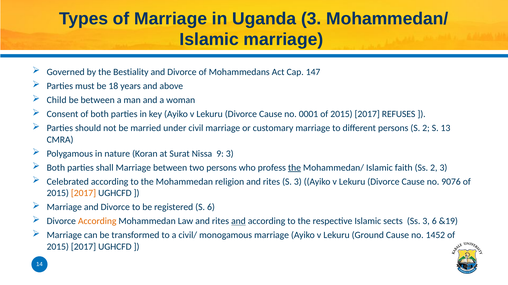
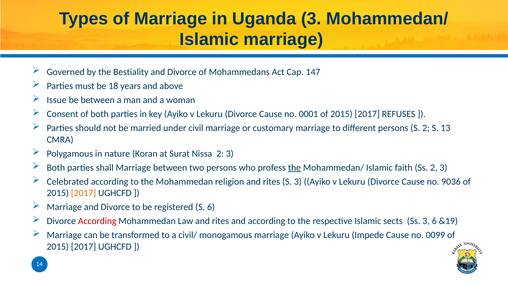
Child: Child -> Issue
Nissa 9: 9 -> 2
9076: 9076 -> 9036
According at (97, 222) colour: orange -> red
and at (238, 222) underline: present -> none
Ground: Ground -> Impede
1452: 1452 -> 0099
